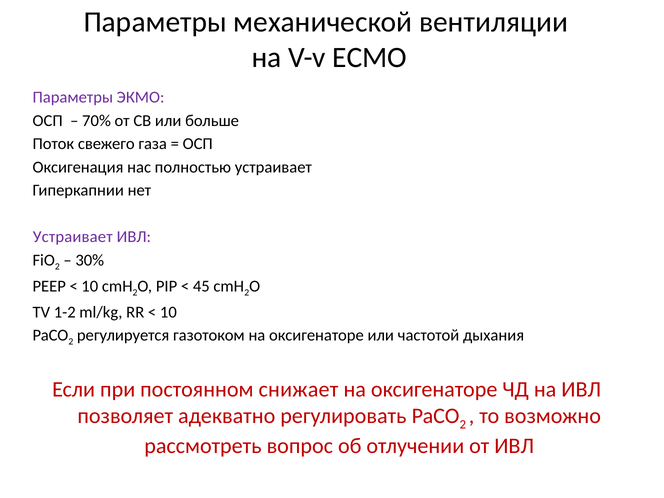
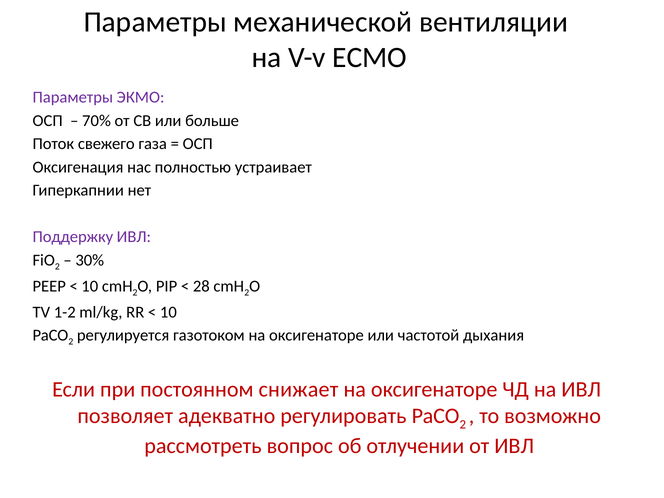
Устраивает at (73, 237): Устраивает -> Поддержку
45: 45 -> 28
